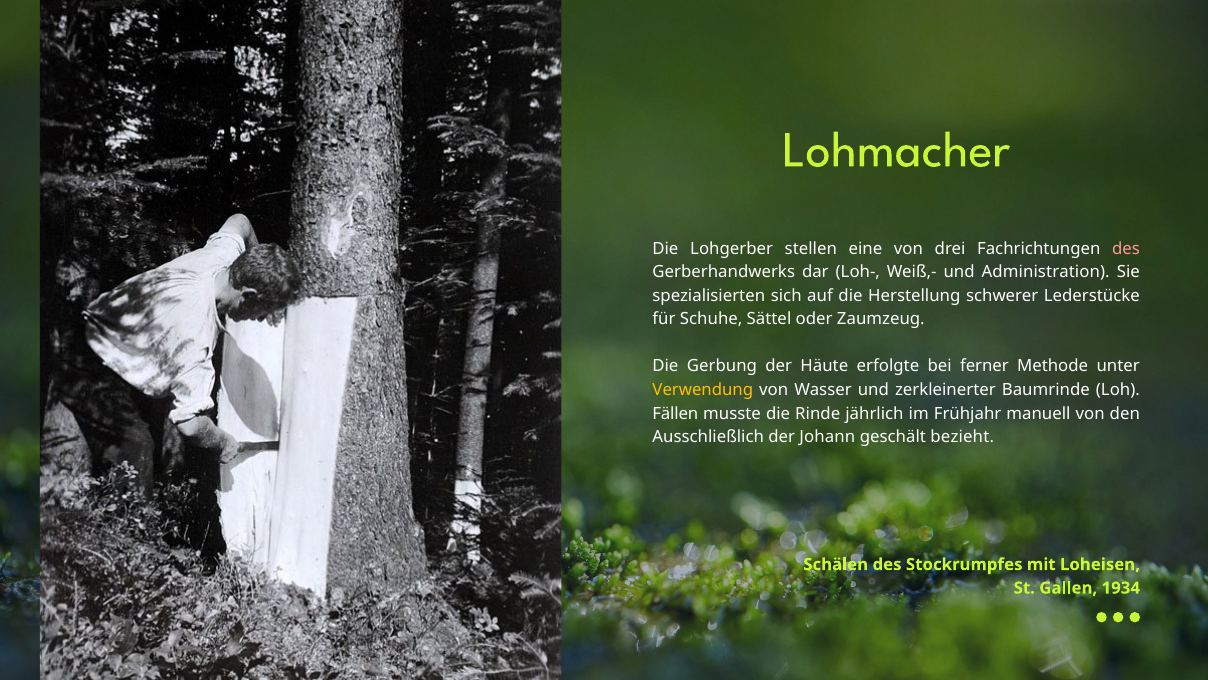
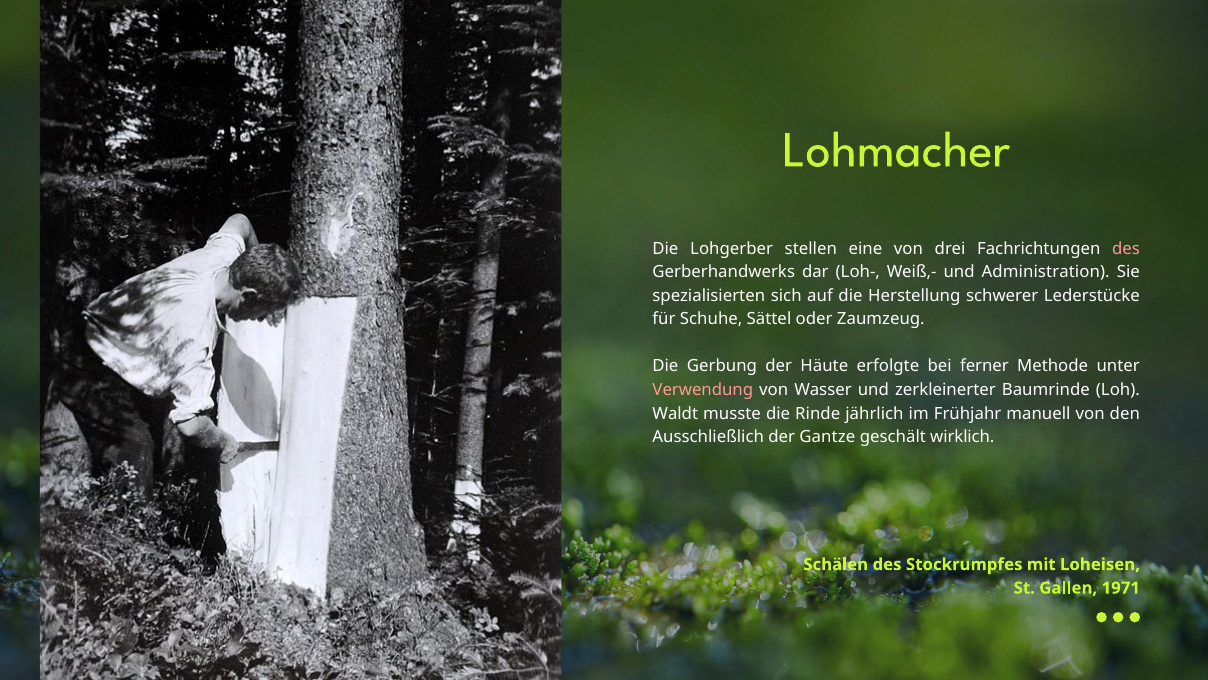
Verwendung colour: yellow -> pink
Fällen: Fällen -> Waldt
Johann: Johann -> Gantze
bezieht: bezieht -> wirklich
1934: 1934 -> 1971
